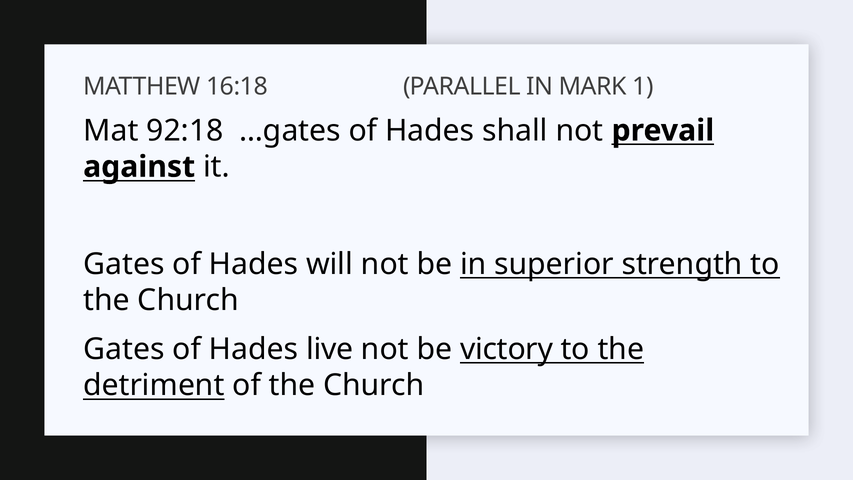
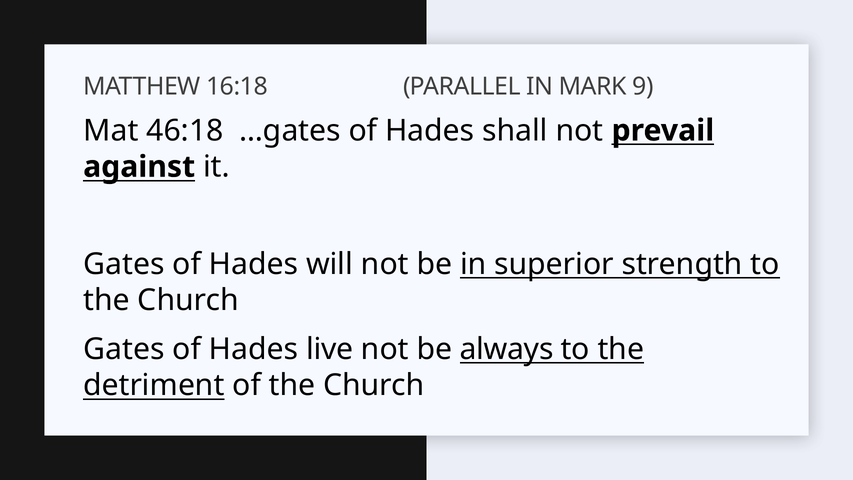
1: 1 -> 9
92:18: 92:18 -> 46:18
victory: victory -> always
